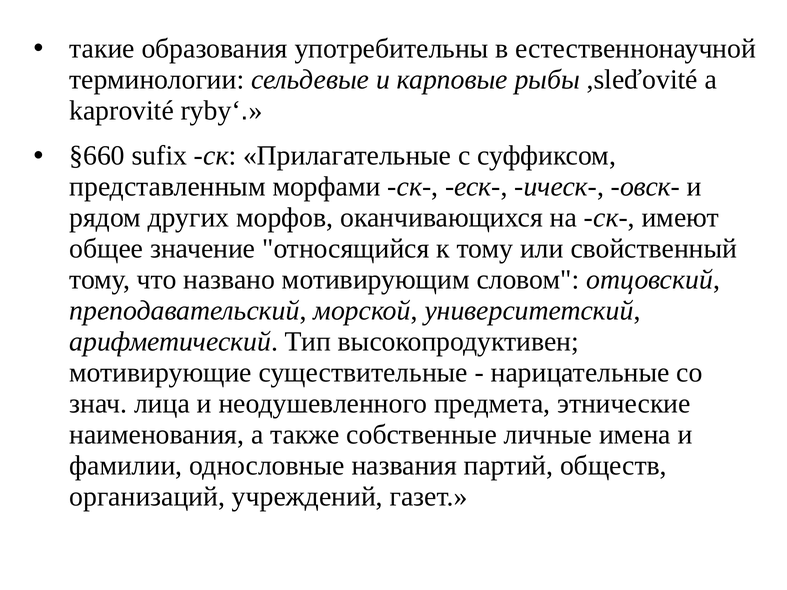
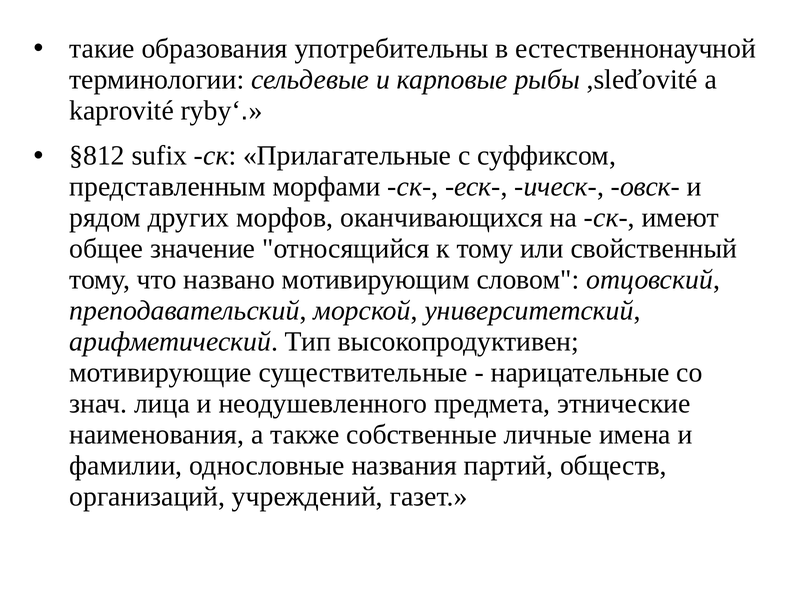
§660: §660 -> §812
